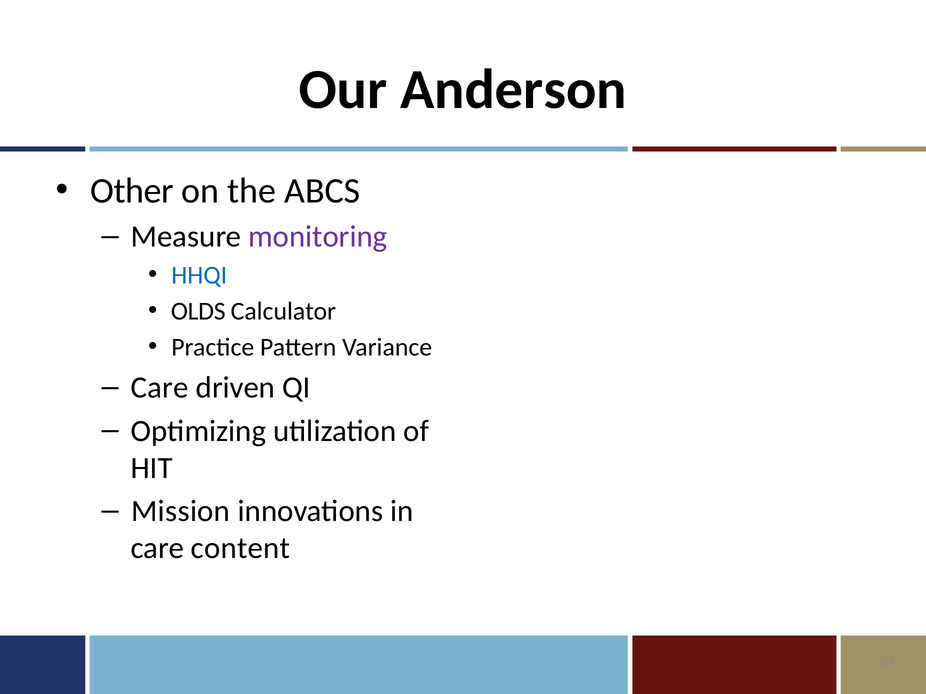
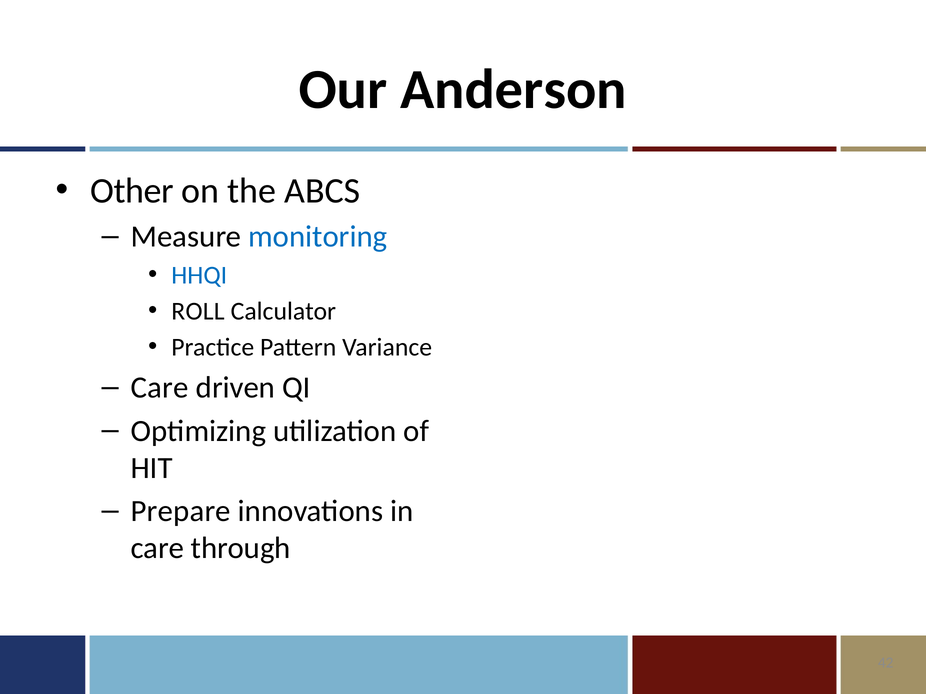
monitoring colour: purple -> blue
OLDS: OLDS -> ROLL
Mission: Mission -> Prepare
content: content -> through
